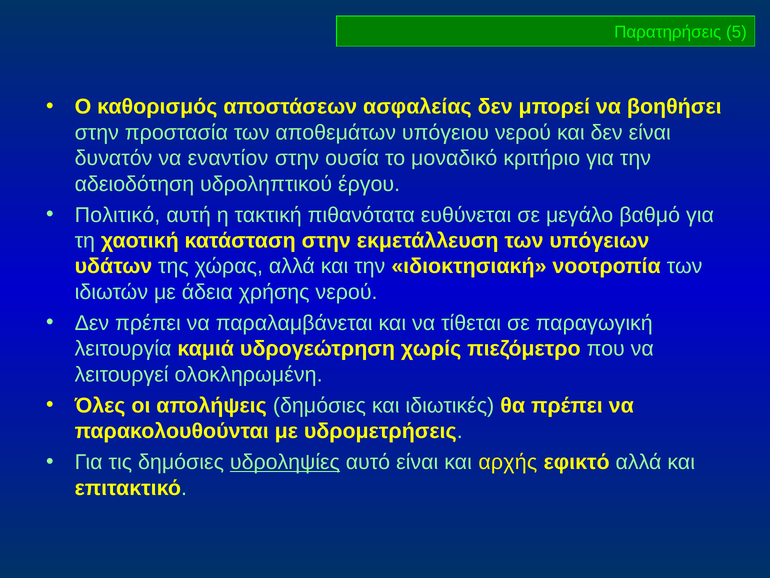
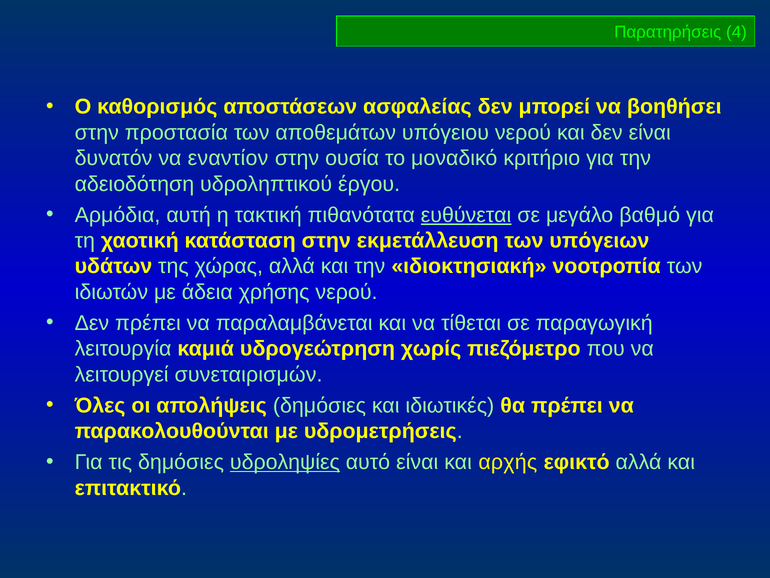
5: 5 -> 4
Πολιτικό: Πολιτικό -> Αρμόδια
ευθύνεται underline: none -> present
ολοκληρωμένη: ολοκληρωμένη -> συνεταιρισμών
